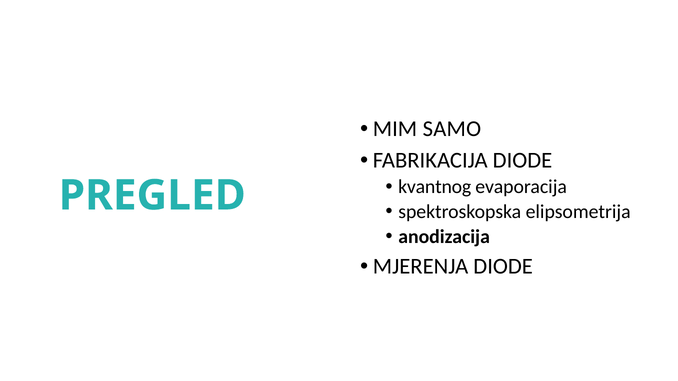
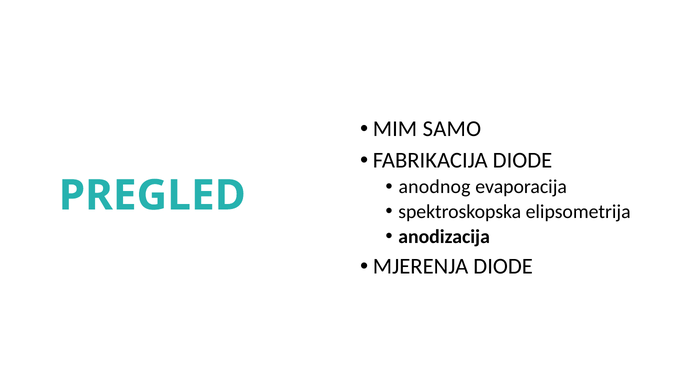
kvantnog: kvantnog -> anodnog
